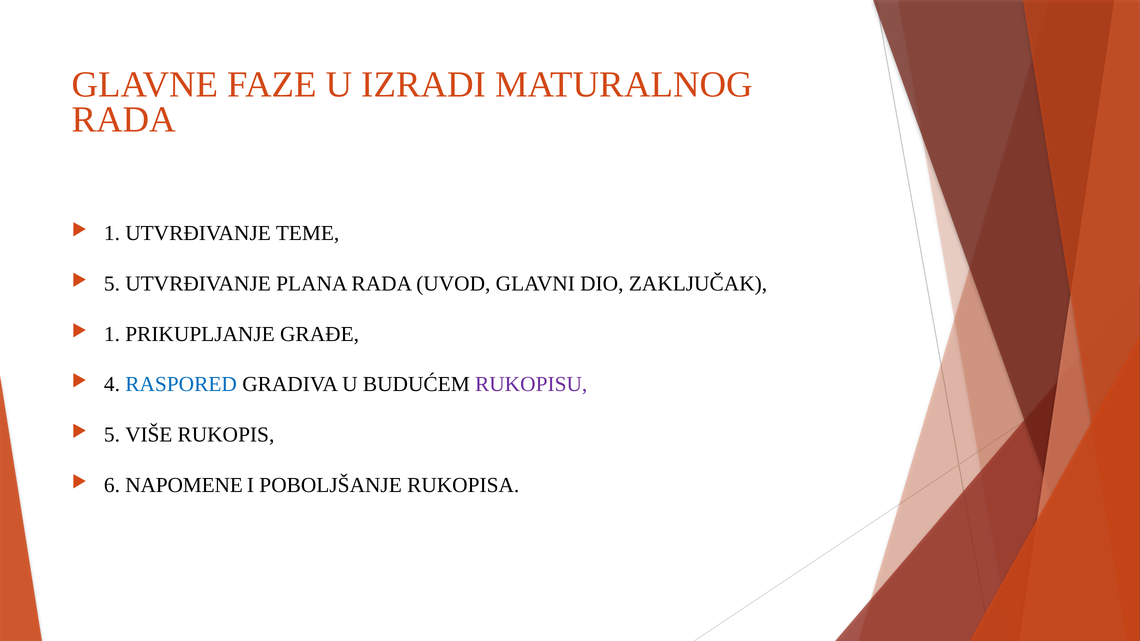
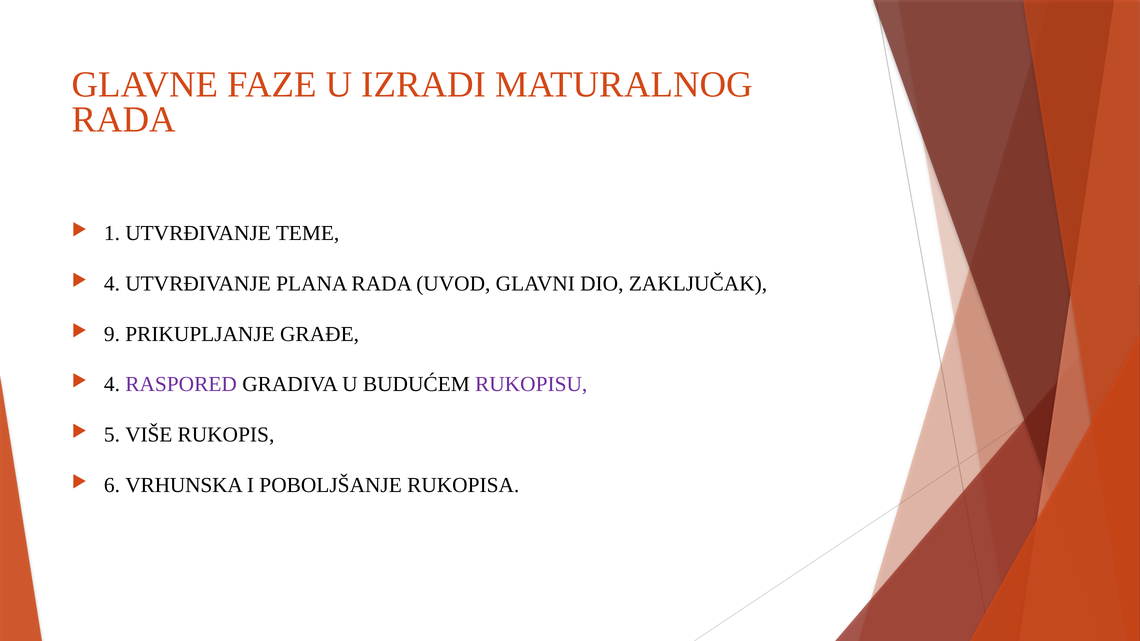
5 at (112, 284): 5 -> 4
1 at (112, 334): 1 -> 9
RASPORED colour: blue -> purple
NAPOMENE: NAPOMENE -> VRHUNSKA
